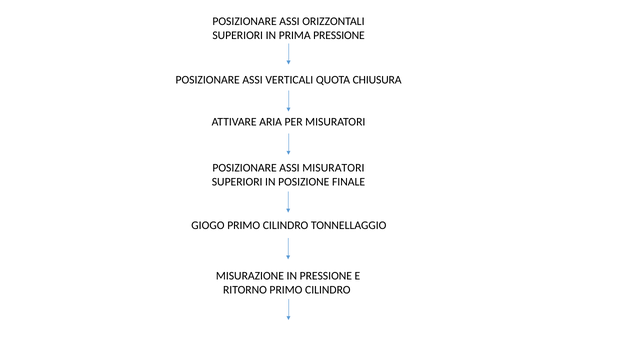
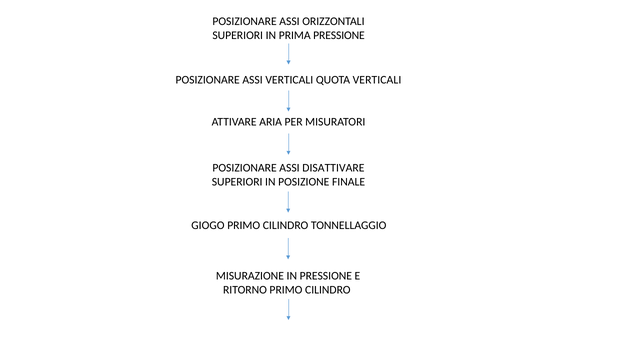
QUOTA CHIUSURA: CHIUSURA -> VERTICALI
ASSI MISURATORI: MISURATORI -> DISATTIVARE
